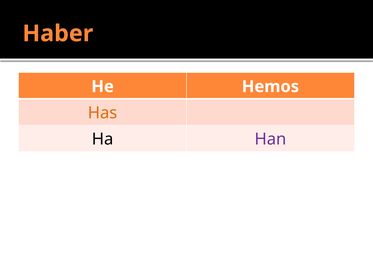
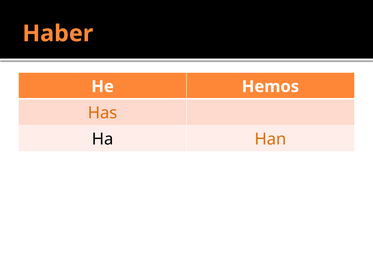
Han colour: purple -> orange
